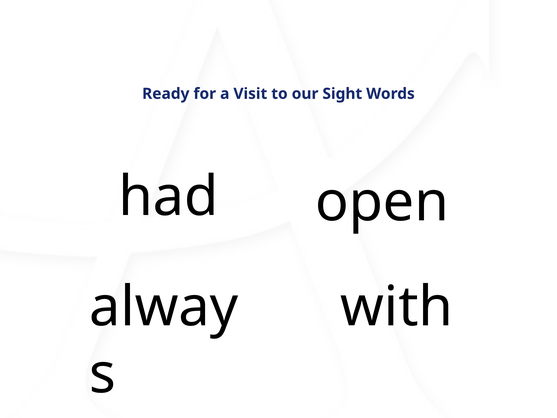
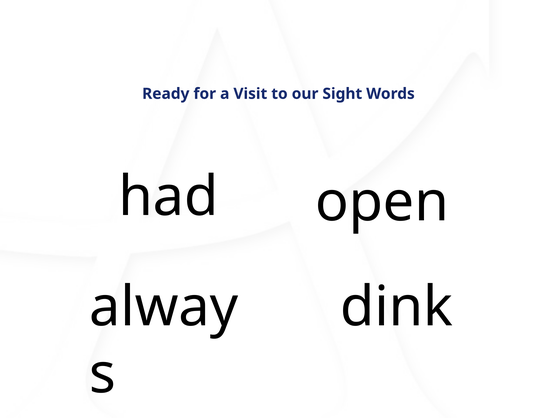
with: with -> dink
